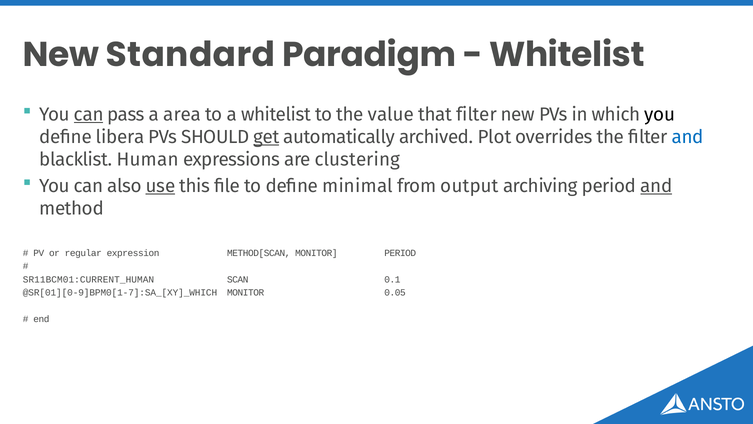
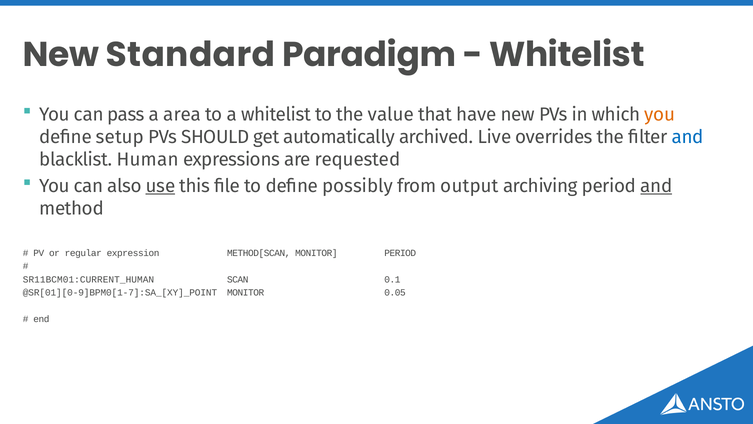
can at (89, 114) underline: present -> none
that filter: filter -> have
you at (660, 114) colour: black -> orange
libera: libera -> setup
get underline: present -> none
Plot: Plot -> Live
clustering: clustering -> requested
minimal: minimal -> possibly
@SR[01][0-9]BPM0[1-7]:SA_[XY]_WHICH: @SR[01][0-9]BPM0[1-7]:SA_[XY]_WHICH -> @SR[01][0-9]BPM0[1-7]:SA_[XY]_POINT
